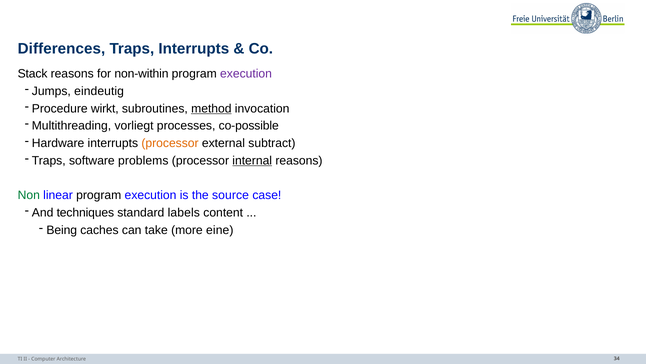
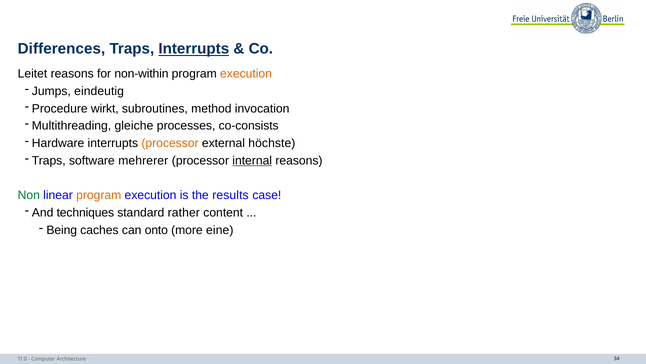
Interrupts at (194, 49) underline: none -> present
Stack: Stack -> Leitet
execution at (246, 74) colour: purple -> orange
method underline: present -> none
vorliegt: vorliegt -> gleiche
co-possible: co-possible -> co-consists
subtract: subtract -> höchste
problems: problems -> mehrerer
program at (99, 195) colour: black -> orange
source: source -> results
labels: labels -> rather
take: take -> onto
